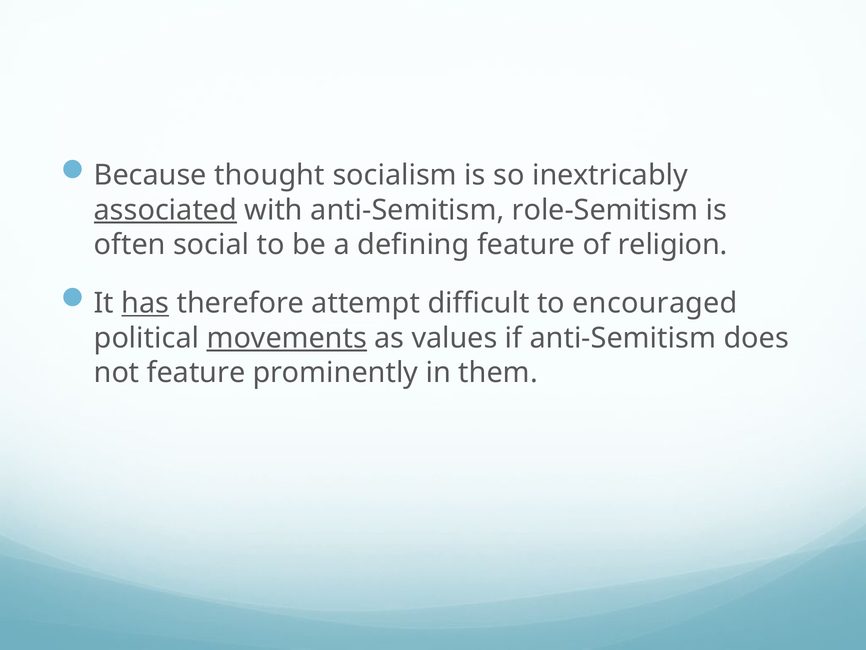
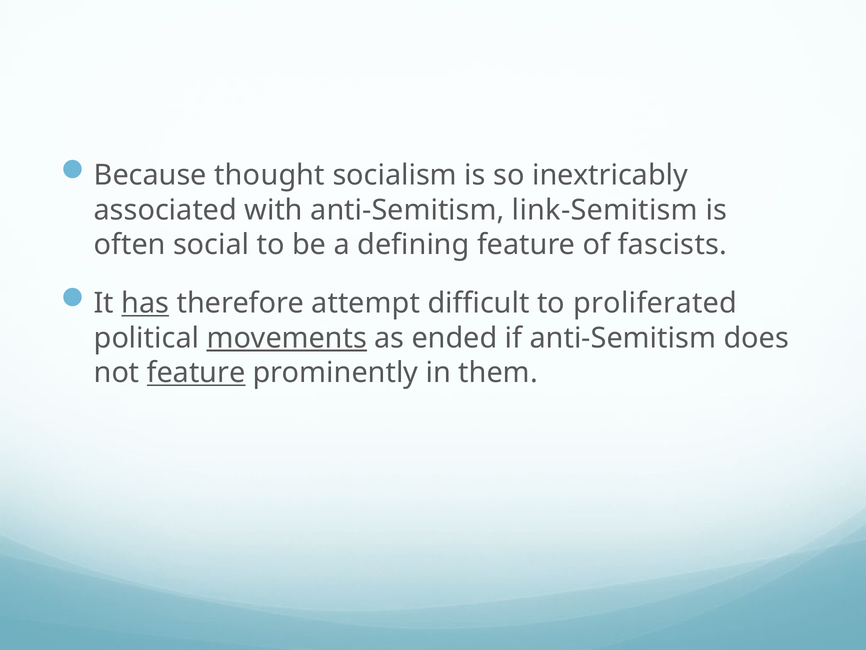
associated underline: present -> none
role-Semitism: role-Semitism -> link-Semitism
religion: religion -> fascists
encouraged: encouraged -> proliferated
values: values -> ended
feature at (196, 372) underline: none -> present
